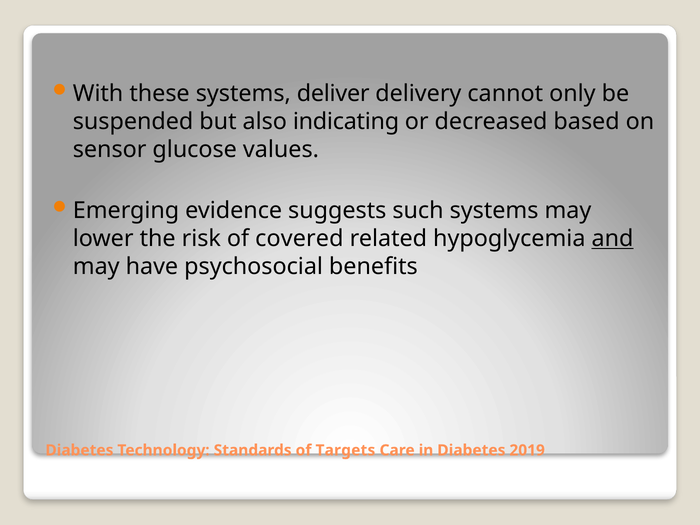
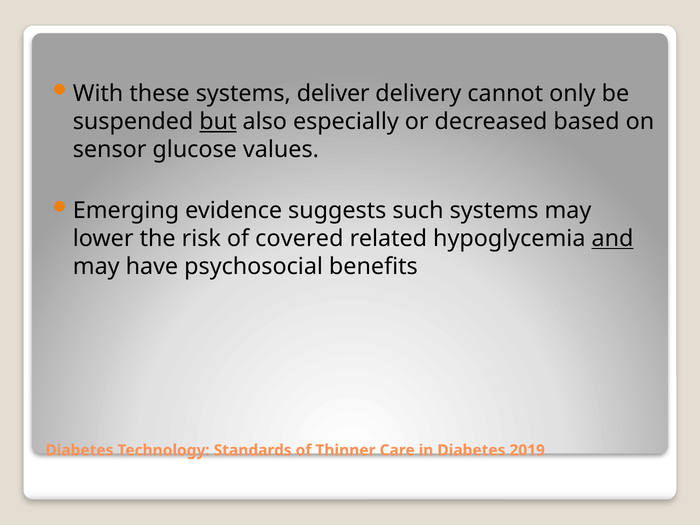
but underline: none -> present
indicating: indicating -> especially
Targets: Targets -> Thinner
